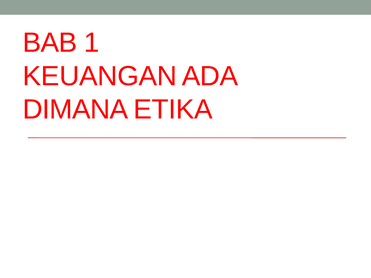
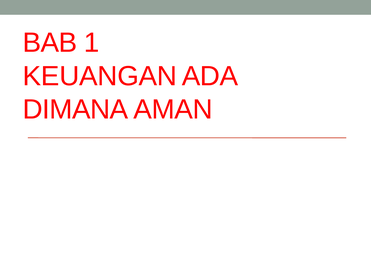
ETIKA: ETIKA -> AMAN
